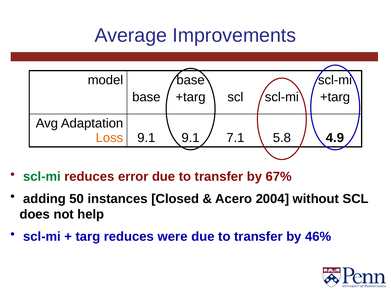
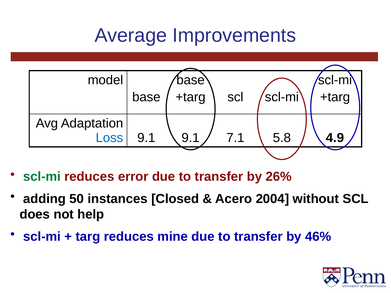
Loss colour: orange -> blue
67%: 67% -> 26%
were: were -> mine
